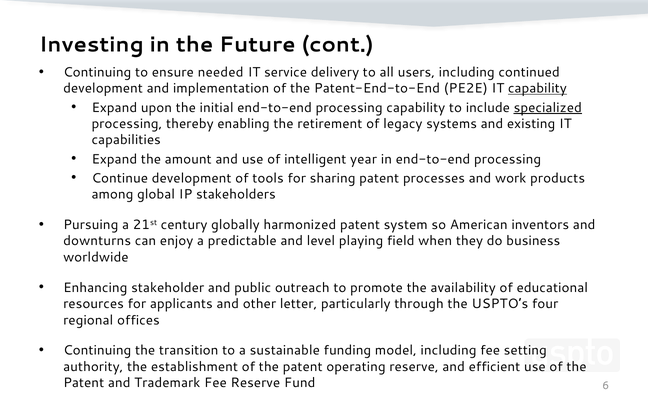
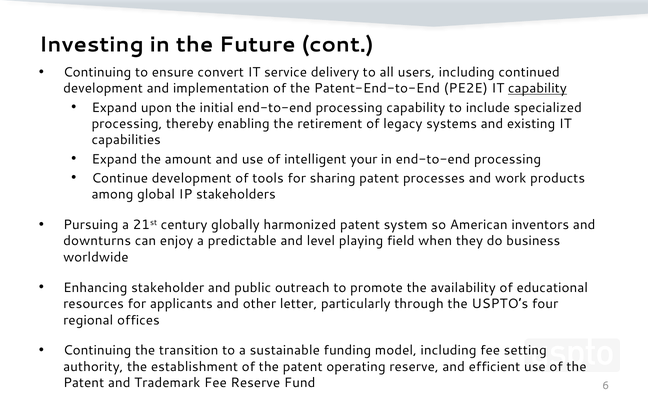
needed: needed -> convert
specialized underline: present -> none
year: year -> your
